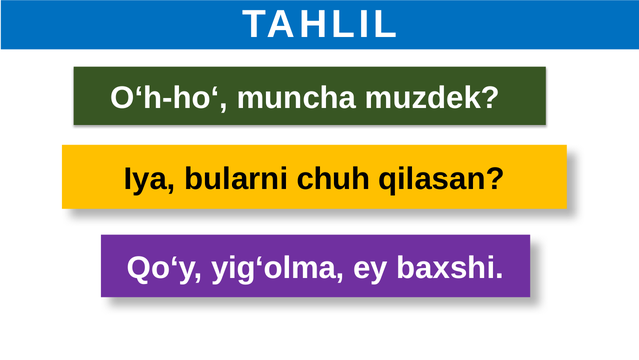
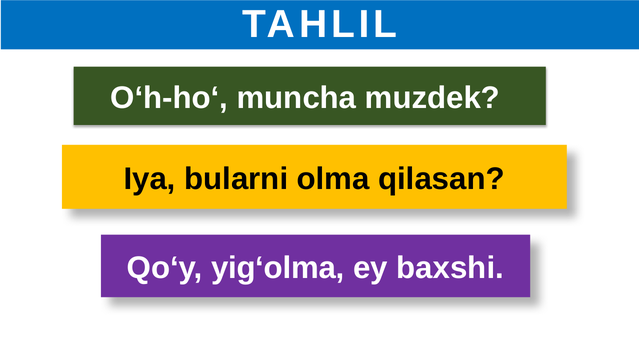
chuh: chuh -> olma
